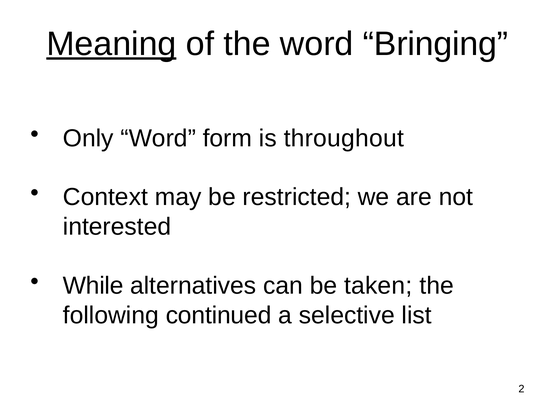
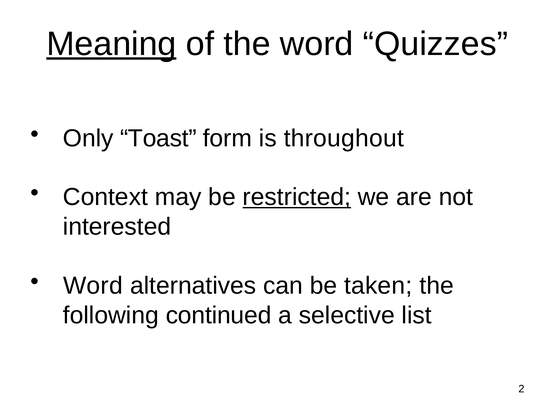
Bringing: Bringing -> Quizzes
Only Word: Word -> Toast
restricted underline: none -> present
While at (93, 286): While -> Word
